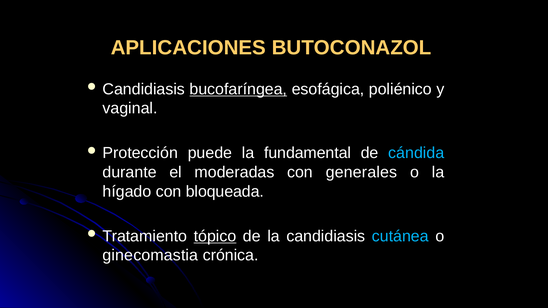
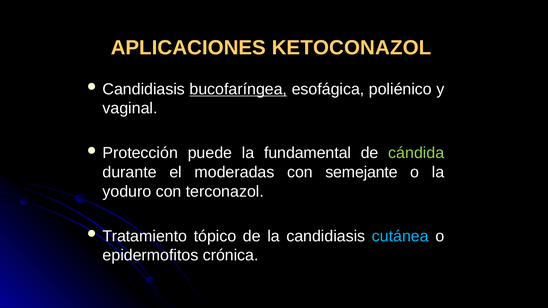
BUTOCONAZOL: BUTOCONAZOL -> KETOCONAZOL
cándida colour: light blue -> light green
generales: generales -> semejante
hígado: hígado -> yoduro
bloqueada: bloqueada -> terconazol
tópico underline: present -> none
ginecomastia: ginecomastia -> epidermofitos
